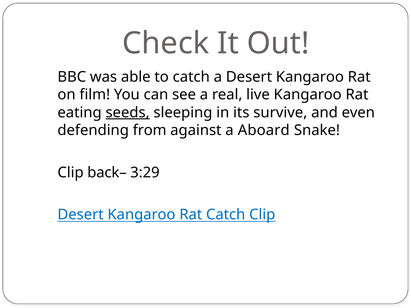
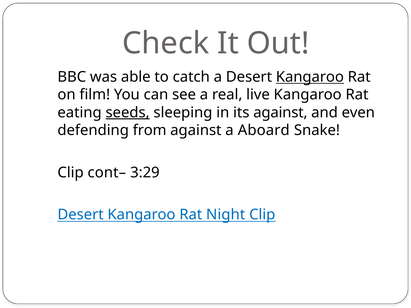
Kangaroo at (310, 77) underline: none -> present
its survive: survive -> against
back–: back– -> cont–
Rat Catch: Catch -> Night
